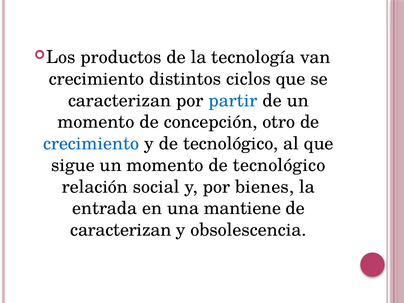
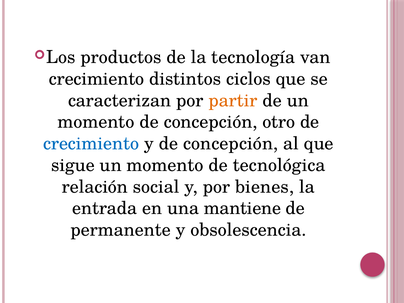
partir colour: blue -> orange
y de tecnológico: tecnológico -> concepción
momento de tecnológico: tecnológico -> tecnológica
caracterizan at (121, 230): caracterizan -> permanente
